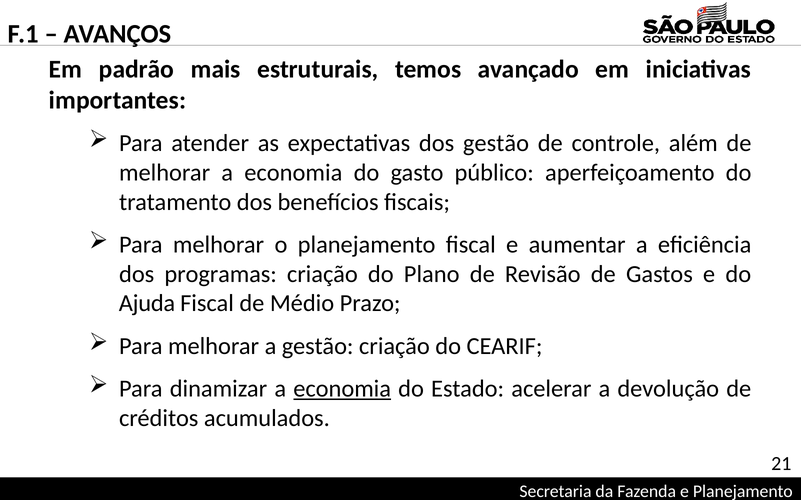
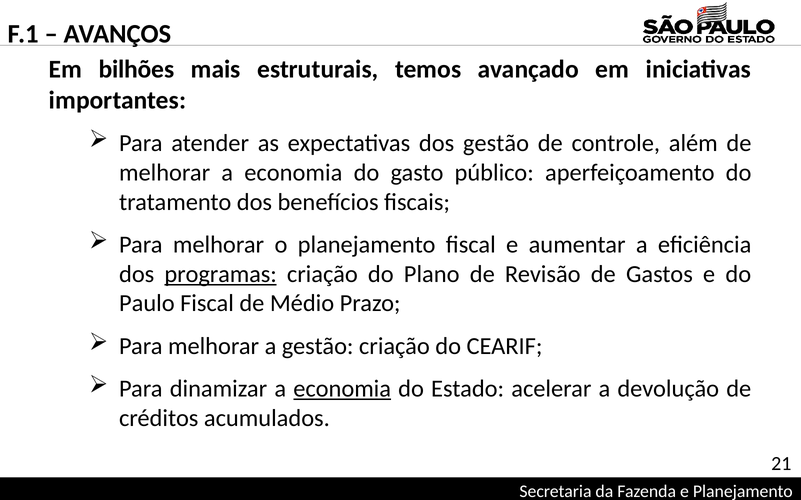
padrão: padrão -> bilhões
programas underline: none -> present
Ajuda: Ajuda -> Paulo
